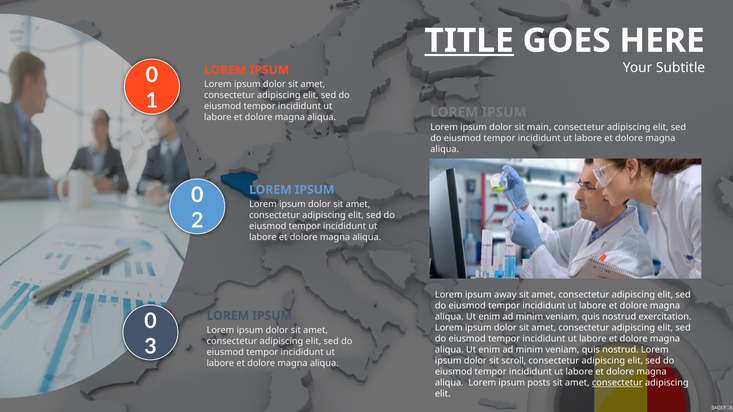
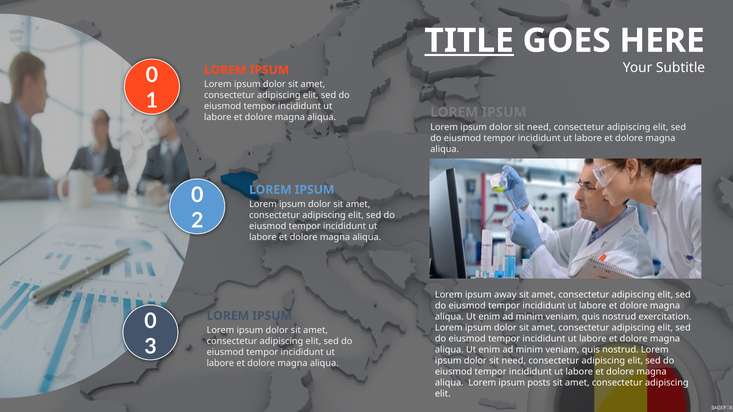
main at (539, 128): main -> need
scroll at (514, 361): scroll -> need
consectetur at (617, 383) underline: present -> none
